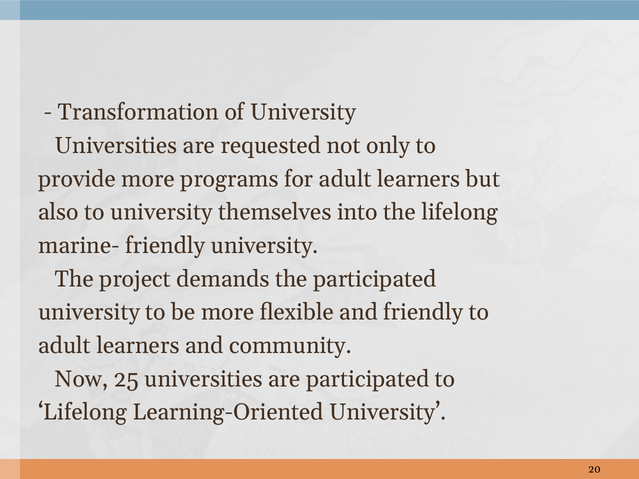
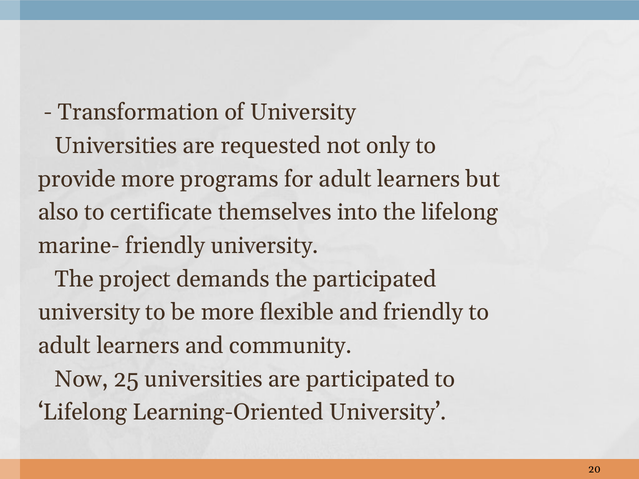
to university: university -> certificate
